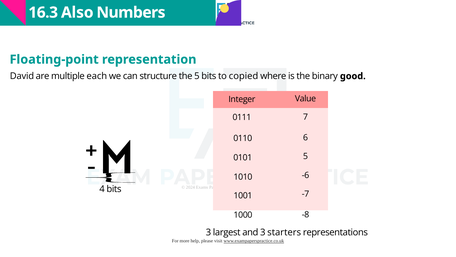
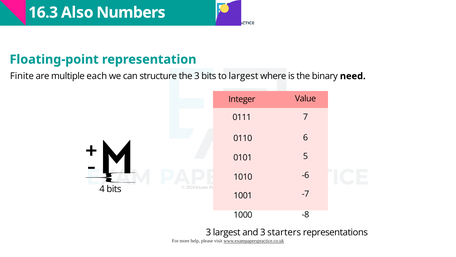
David: David -> Finite
the 5: 5 -> 3
to copied: copied -> largest
good: good -> need
